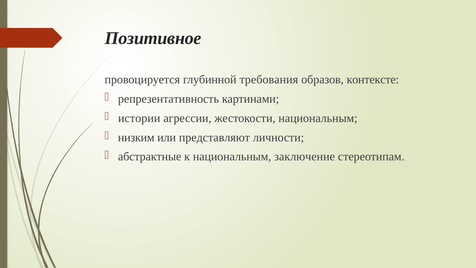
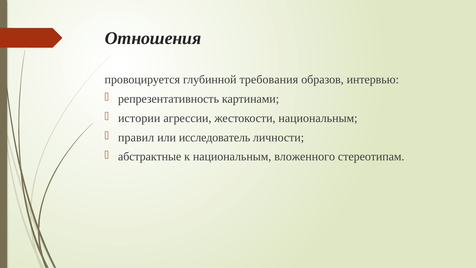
Позитивное: Позитивное -> Отношения
контексте: контексте -> интервью
низким: низким -> правил
представляют: представляют -> исследователь
заключение: заключение -> вложенного
